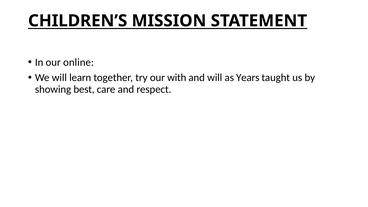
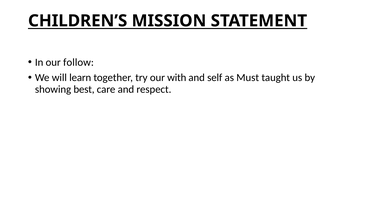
online: online -> follow
and will: will -> self
Years: Years -> Must
